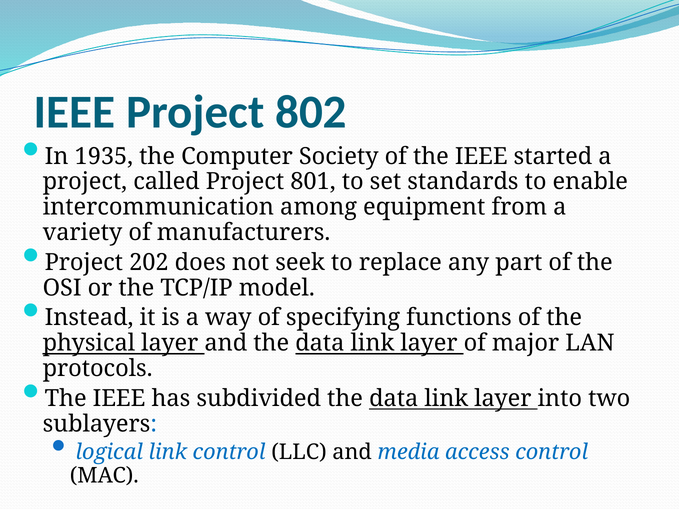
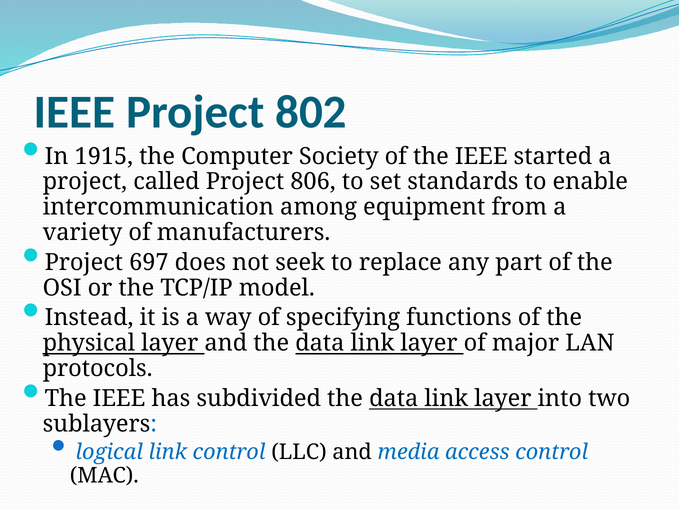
1935: 1935 -> 1915
801: 801 -> 806
202: 202 -> 697
